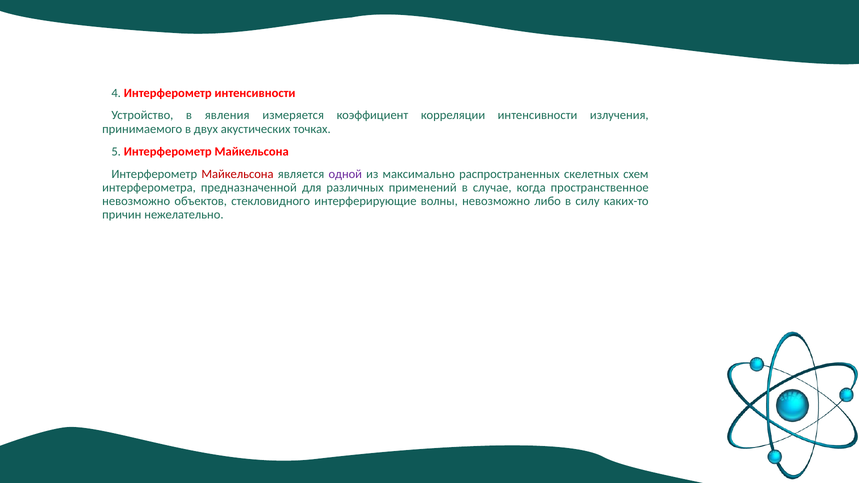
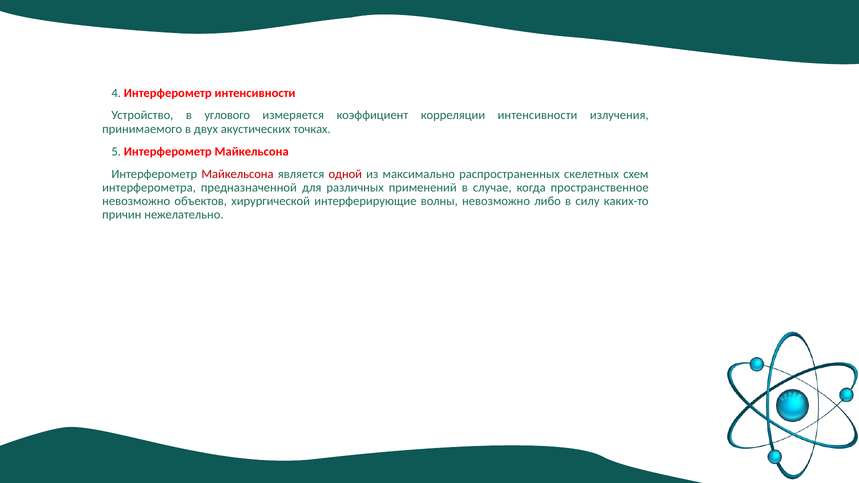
явления: явления -> углового
одной colour: purple -> red
стекловидного: стекловидного -> хирургической
